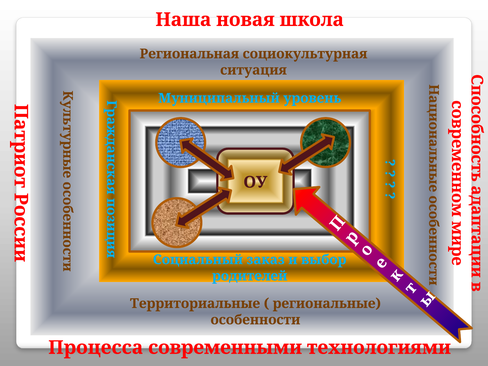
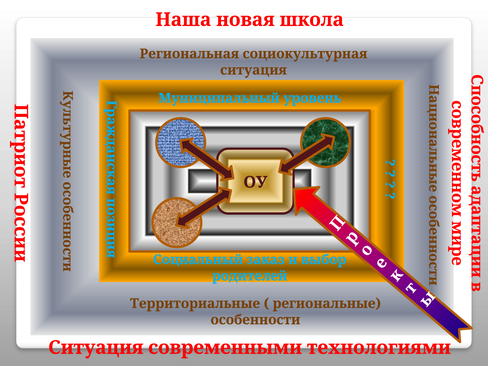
Процесса at (96, 348): Процесса -> Ситуация
